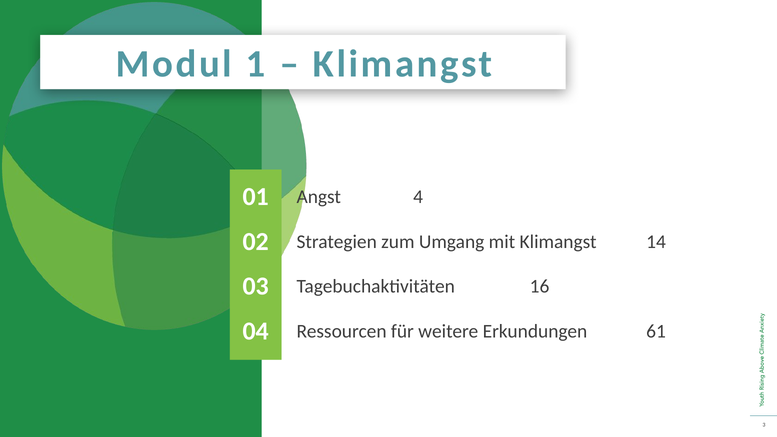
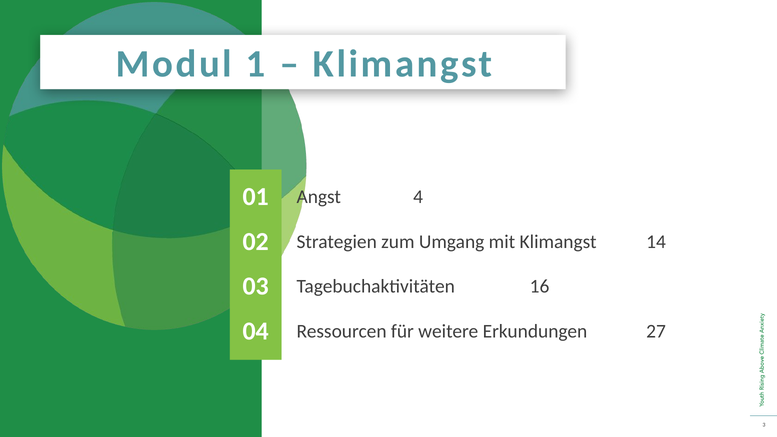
61: 61 -> 27
